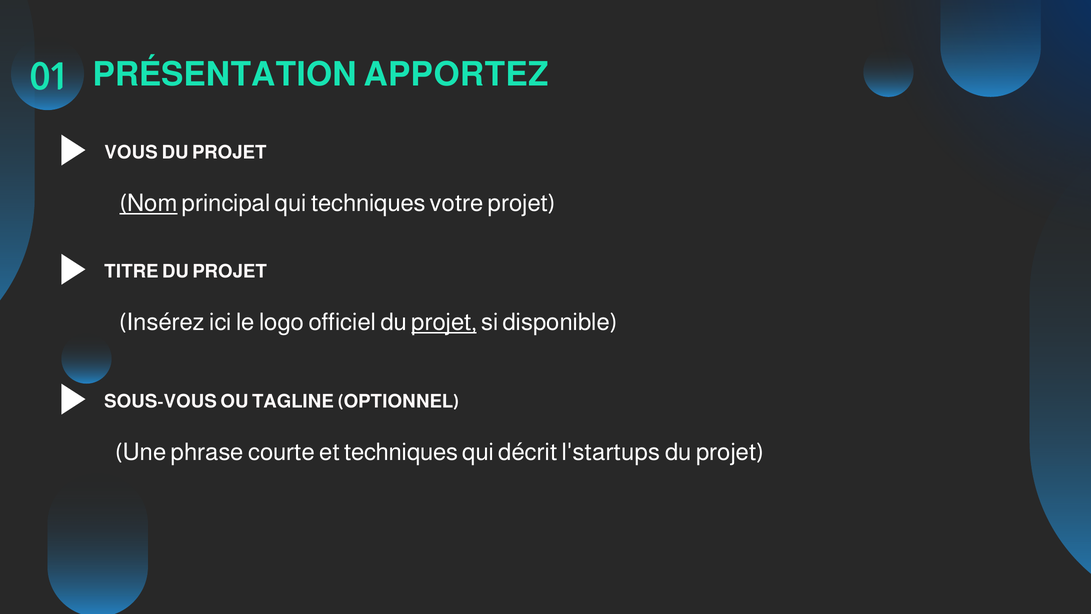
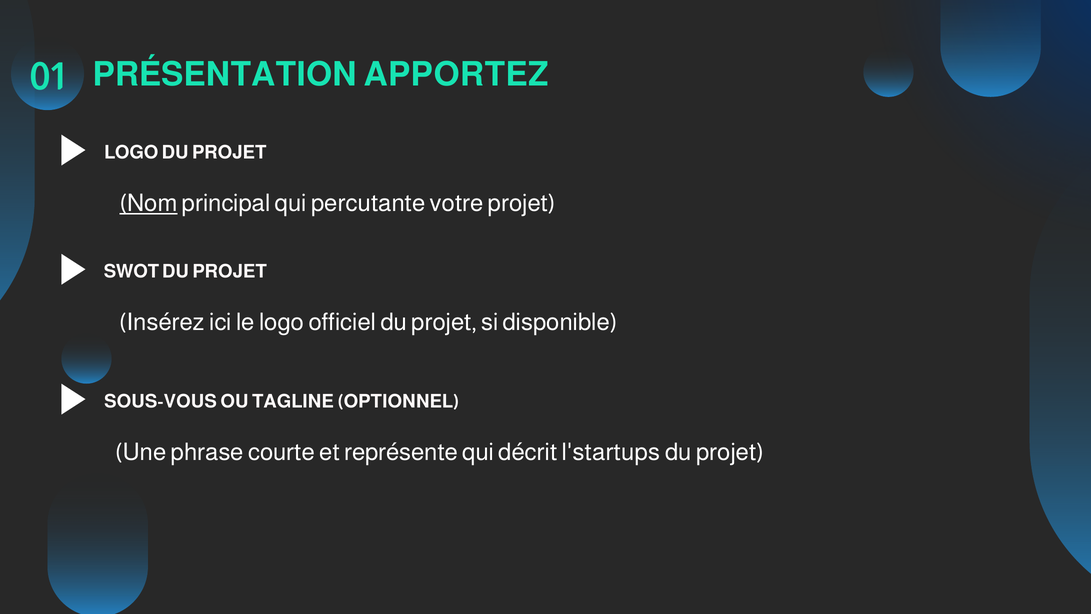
VOUS at (131, 152): VOUS -> LOGO
qui techniques: techniques -> percutante
TITRE: TITRE -> SWOT
projet at (444, 322) underline: present -> none
et techniques: techniques -> représente
